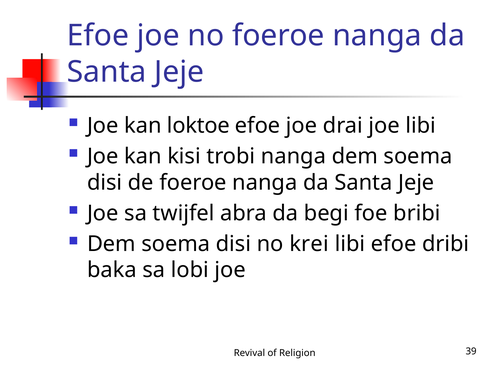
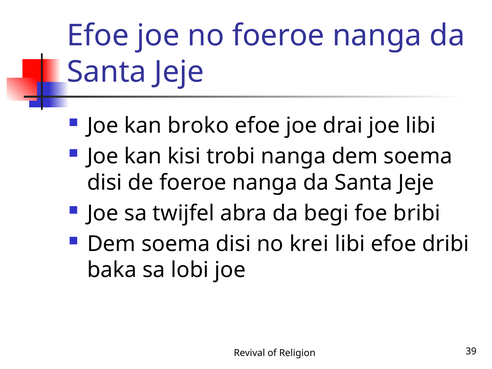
loktoe: loktoe -> broko
